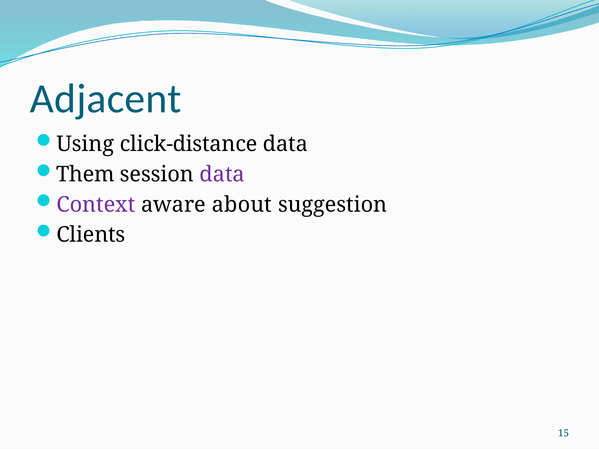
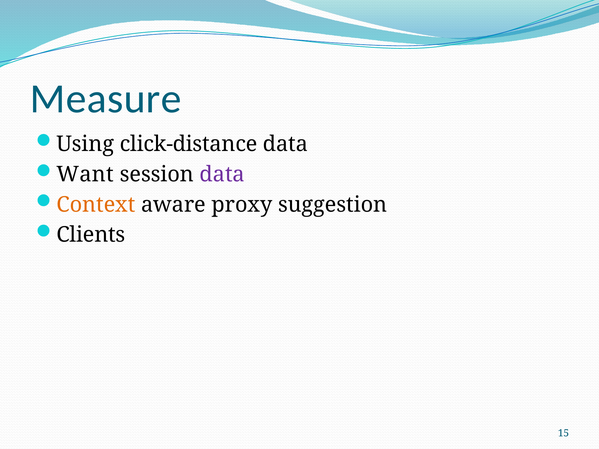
Adjacent: Adjacent -> Measure
Them: Them -> Want
Context colour: purple -> orange
about: about -> proxy
